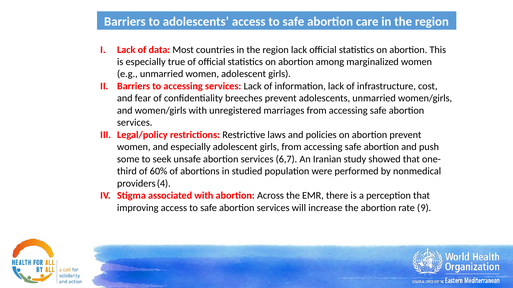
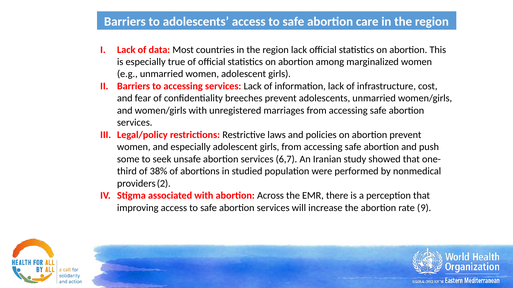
60%: 60% -> 38%
4: 4 -> 2
